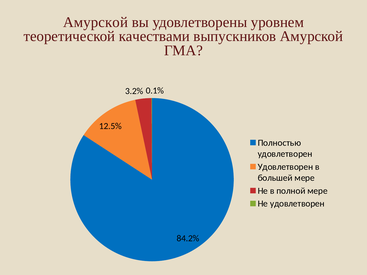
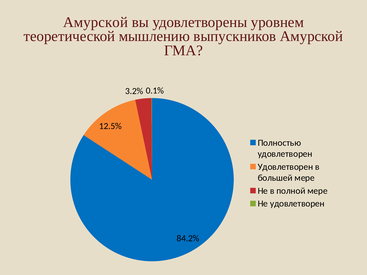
качествами: качествами -> мышлению
